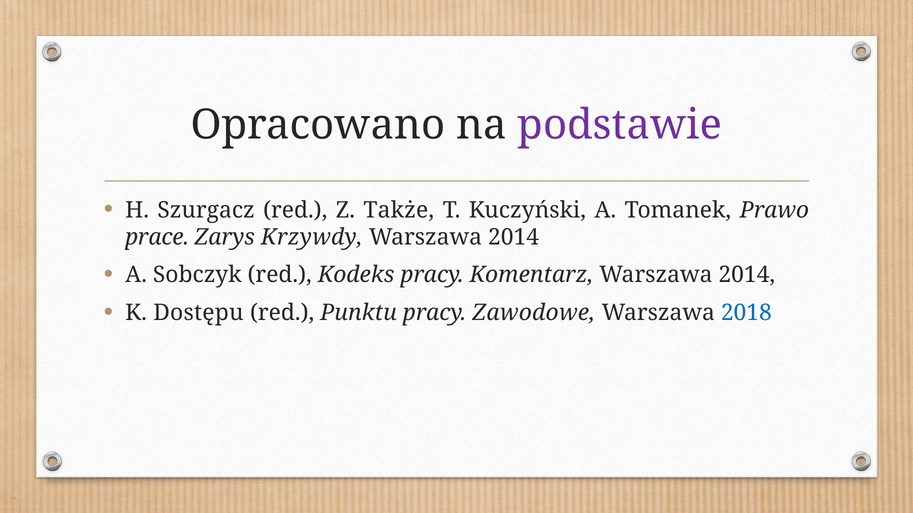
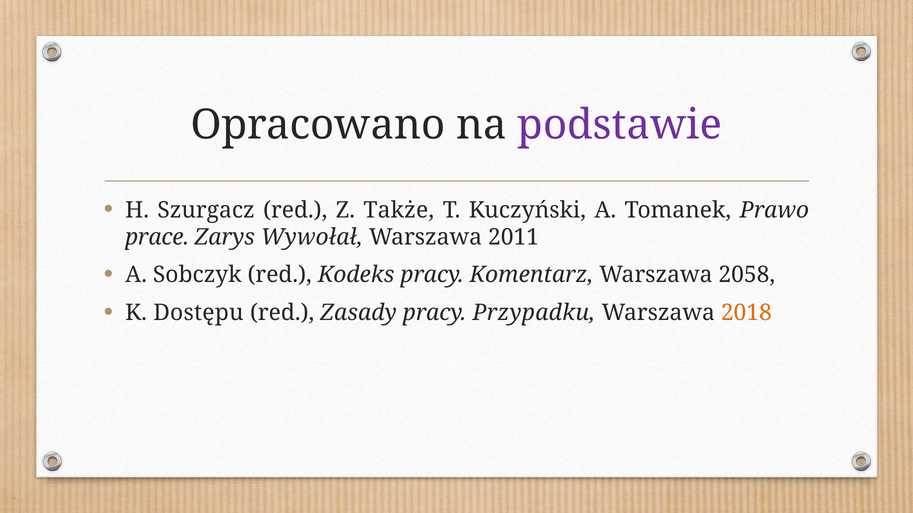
Krzywdy: Krzywdy -> Wywołał
2014 at (514, 238): 2014 -> 2011
Komentarz Warszawa 2014: 2014 -> 2058
Punktu: Punktu -> Zasady
Zawodowe: Zawodowe -> Przypadku
2018 colour: blue -> orange
